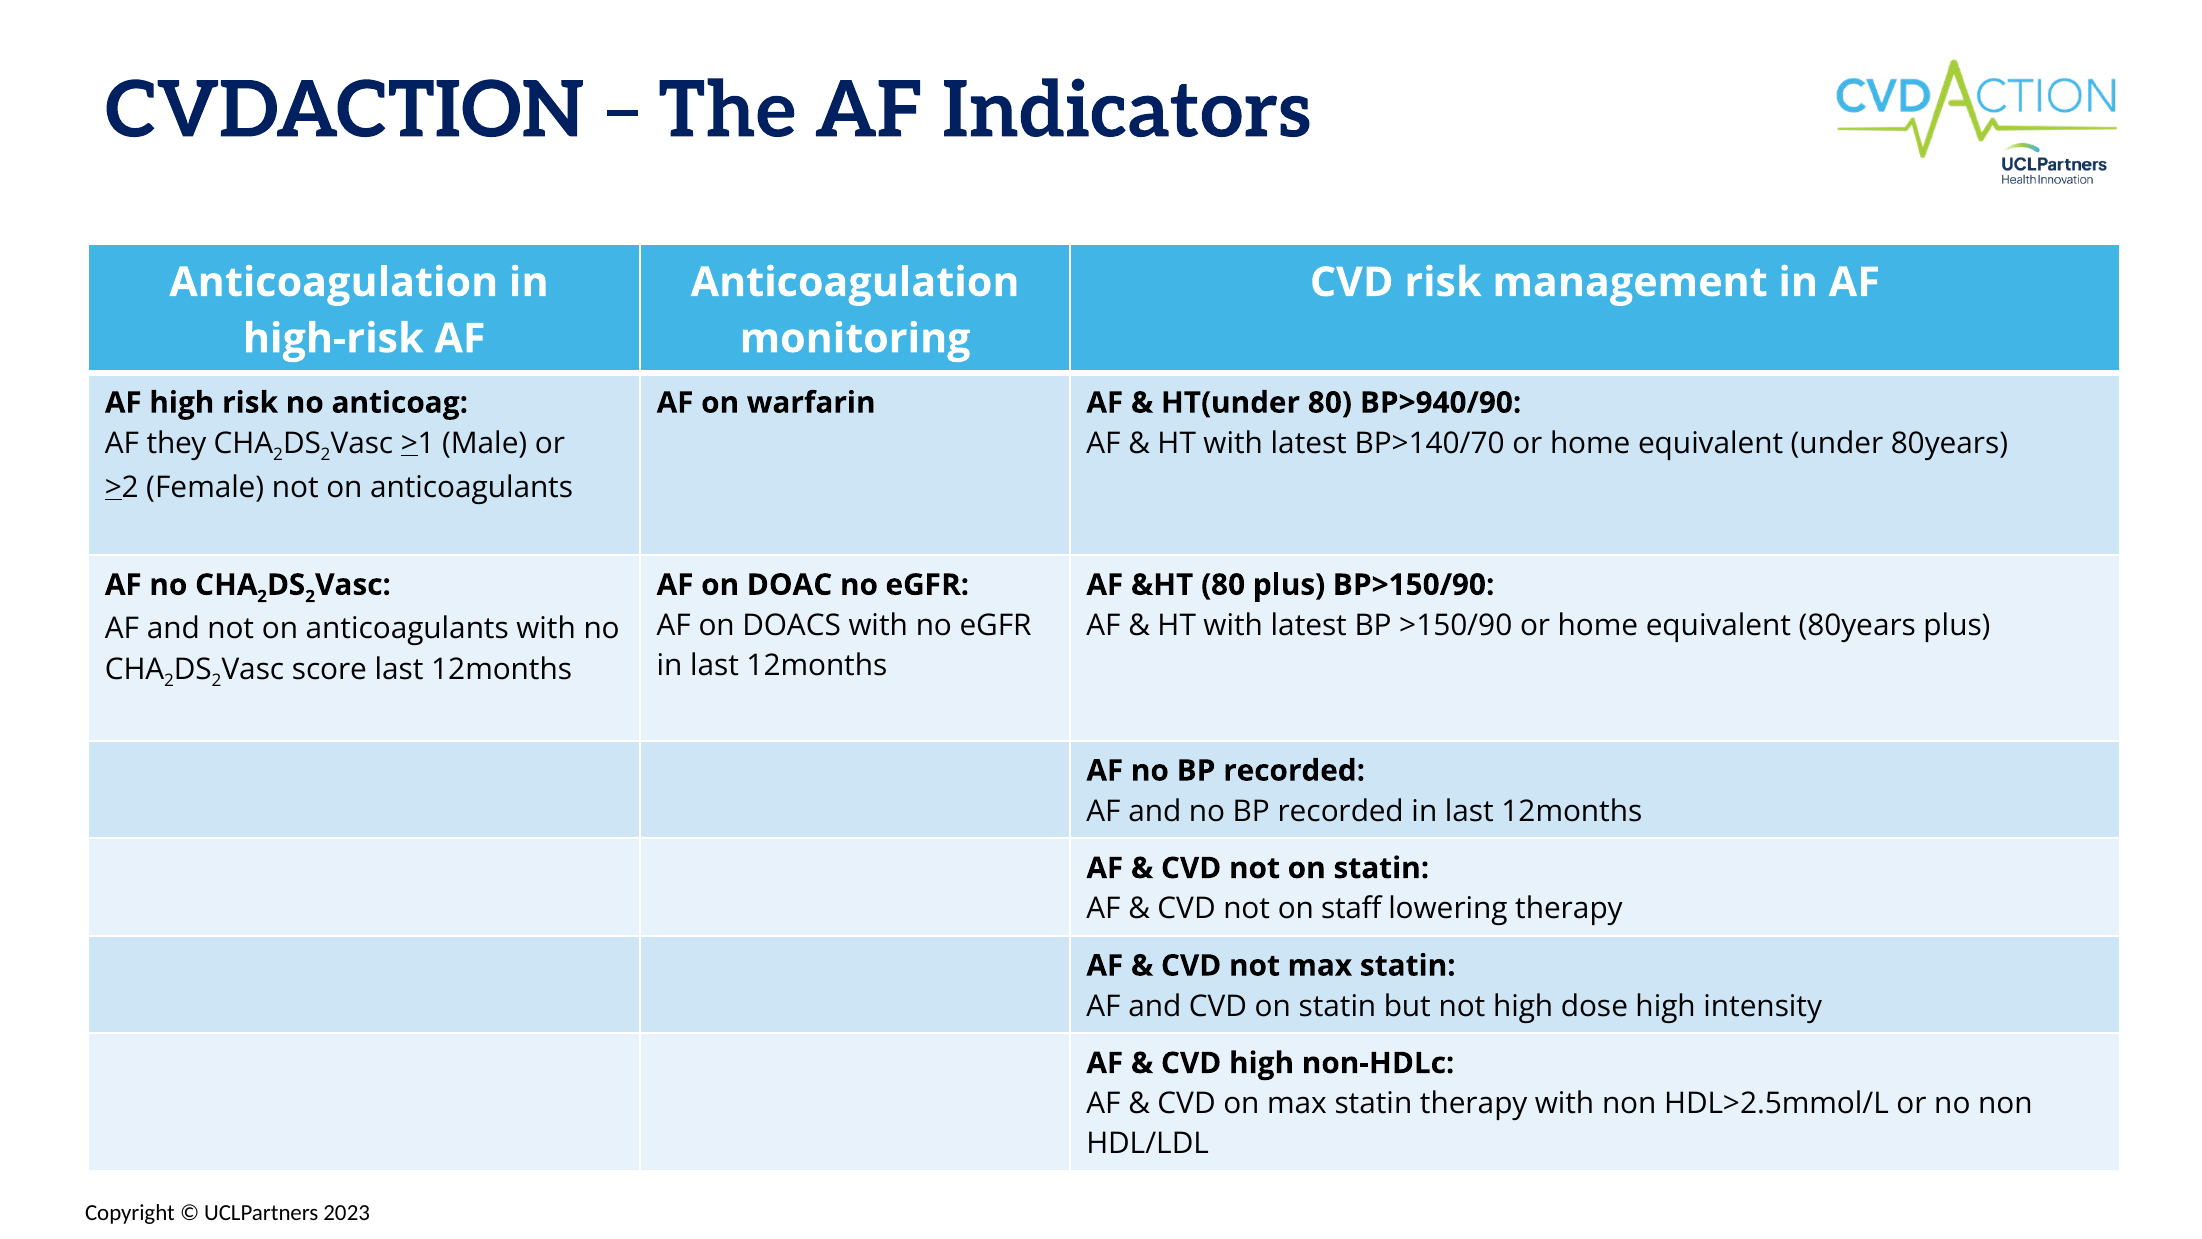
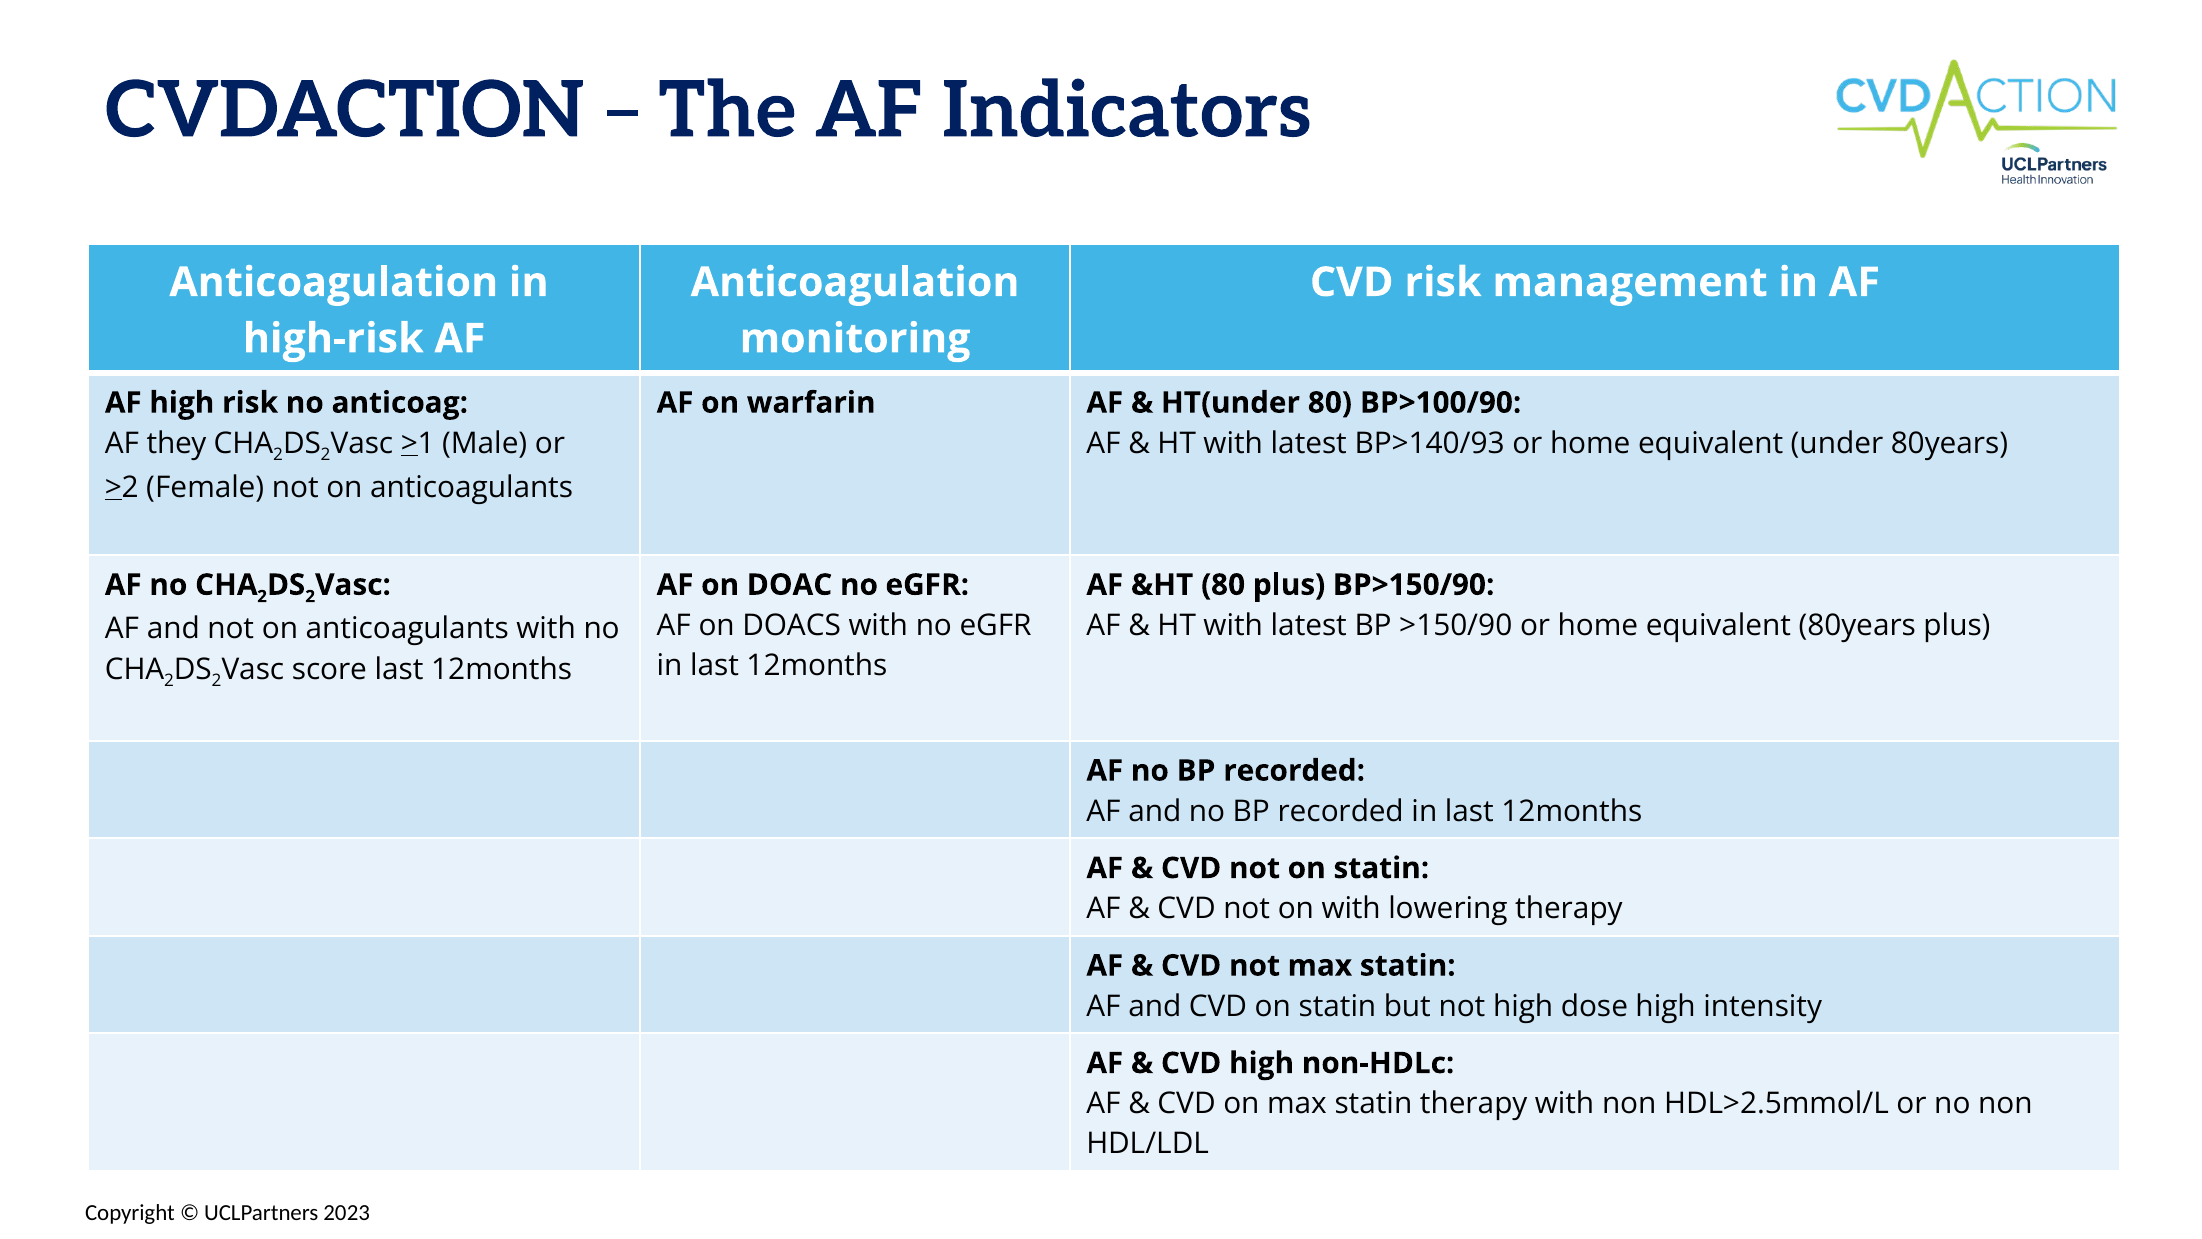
BP>940/90: BP>940/90 -> BP>100/90
BP>140/70: BP>140/70 -> BP>140/93
on staff: staff -> with
